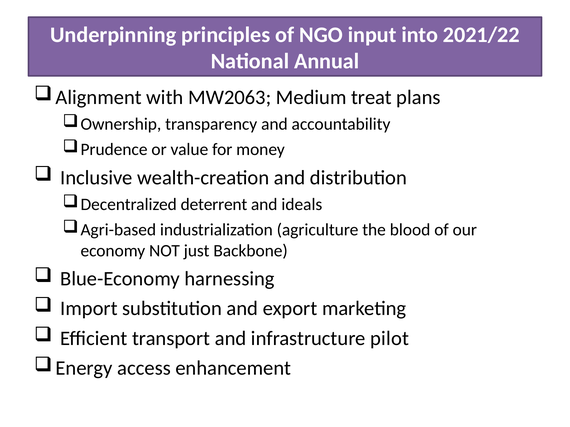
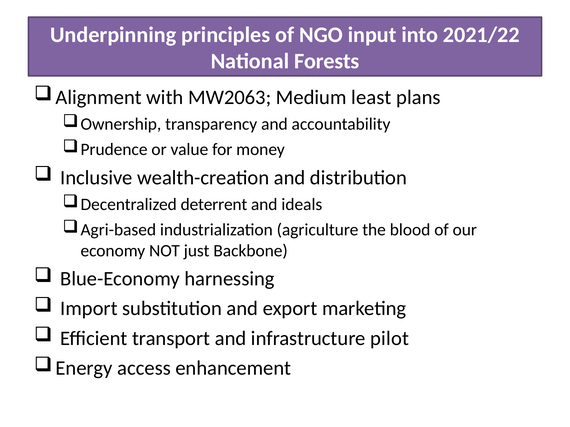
Annual: Annual -> Forests
treat: treat -> least
